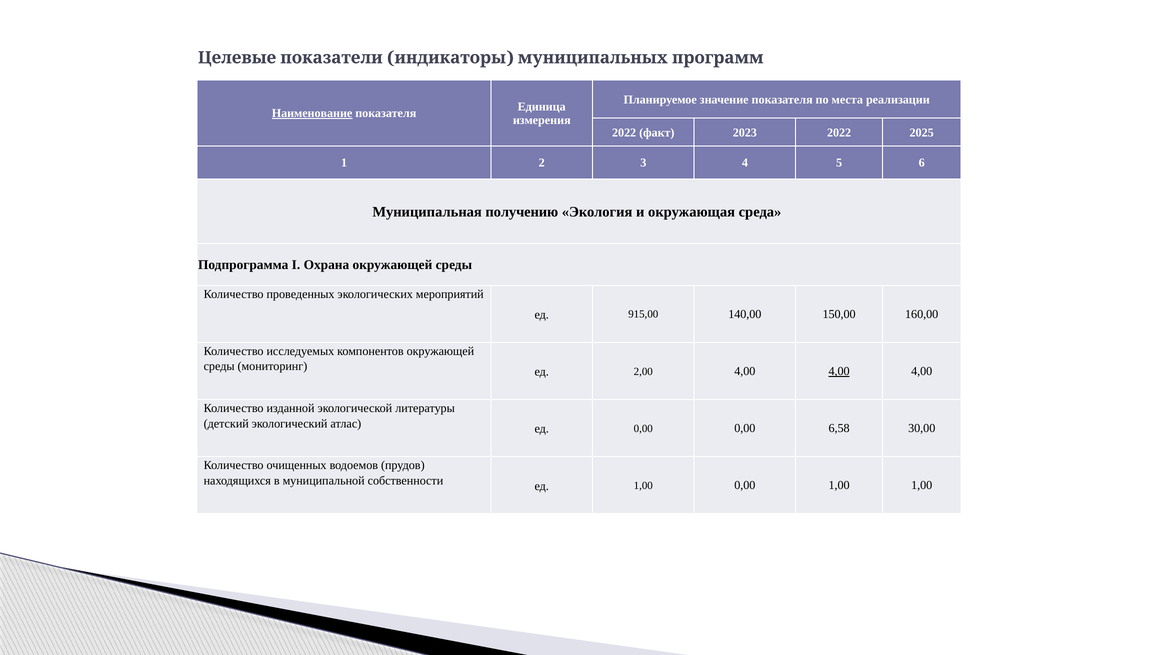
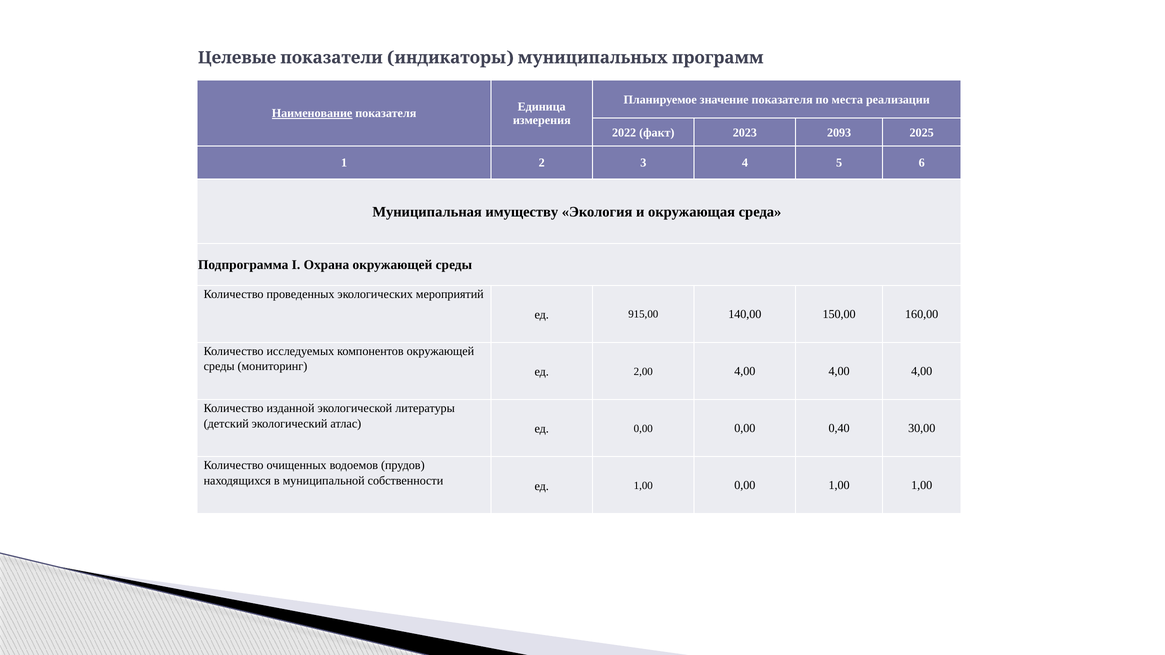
2023 2022: 2022 -> 2093
получению: получению -> имуществу
4,00 at (839, 372) underline: present -> none
6,58: 6,58 -> 0,40
